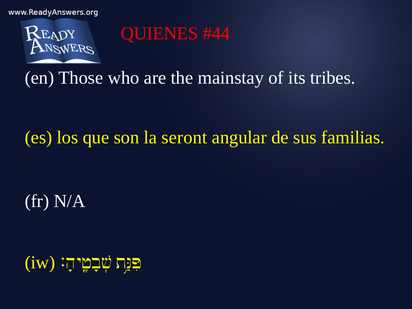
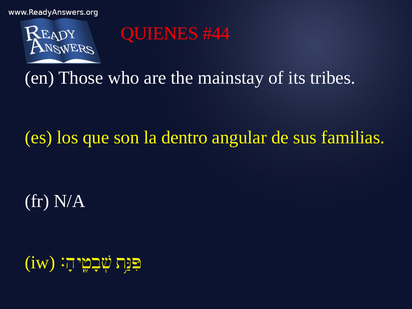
seront: seront -> dentro
